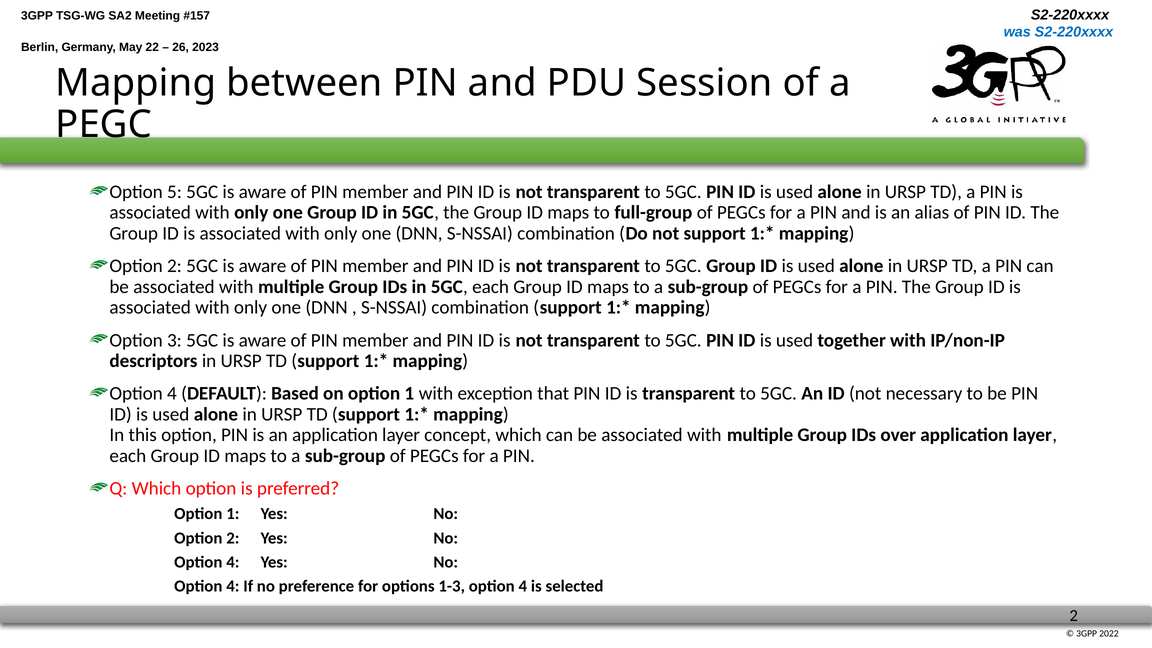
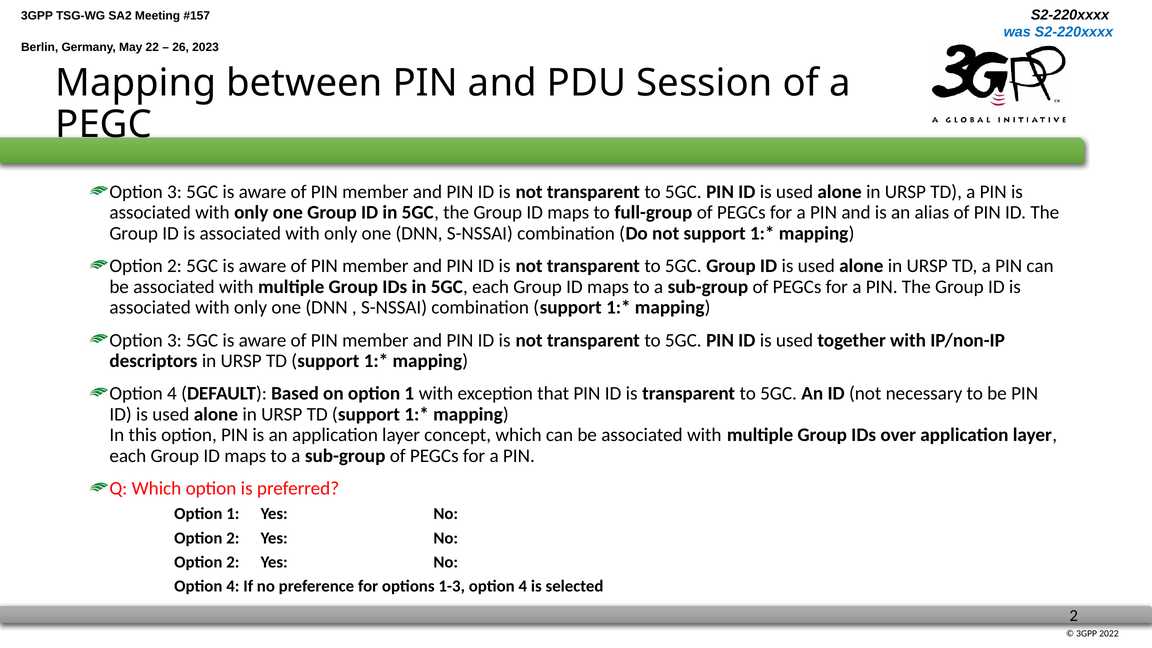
5 at (175, 192): 5 -> 3
4 at (233, 562): 4 -> 2
